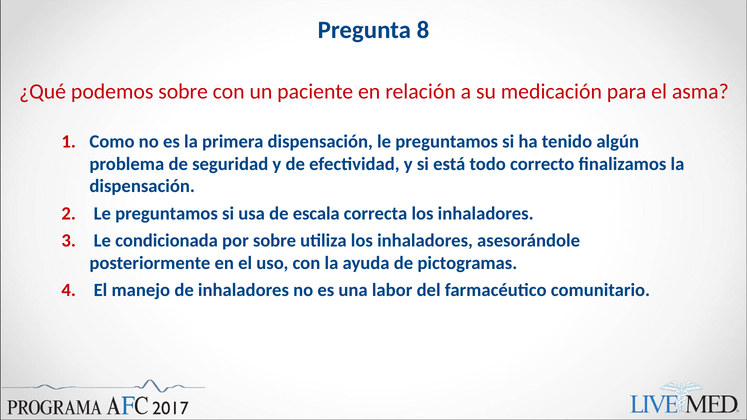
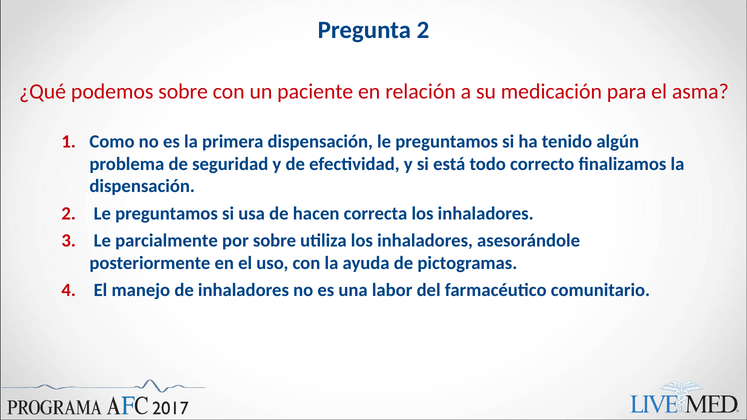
Pregunta 8: 8 -> 2
escala: escala -> hacen
condicionada: condicionada -> parcialmente
